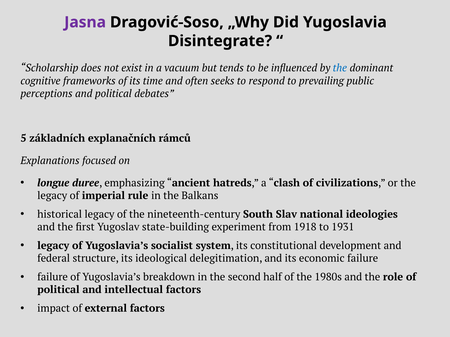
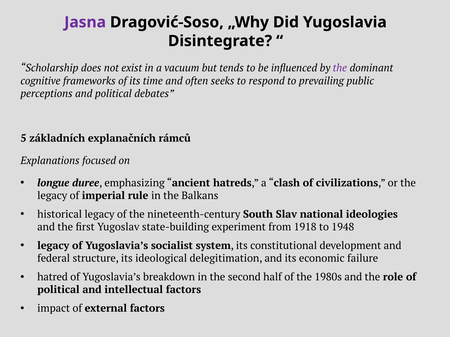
the at (340, 68) colour: blue -> purple
1931: 1931 -> 1948
failure at (53, 277): failure -> hatred
